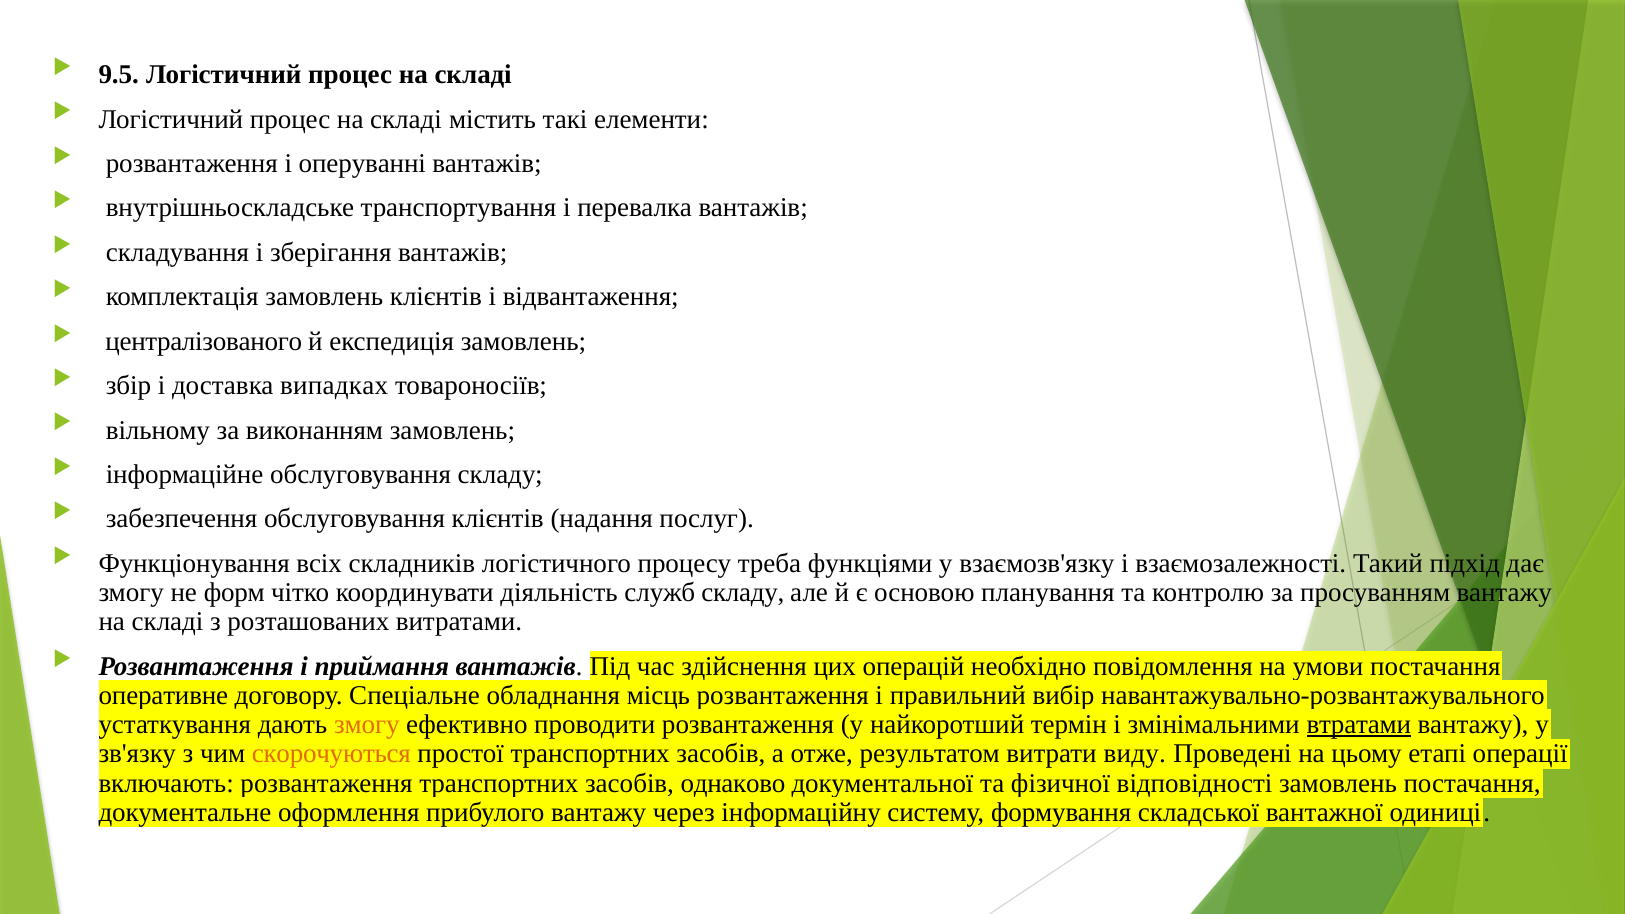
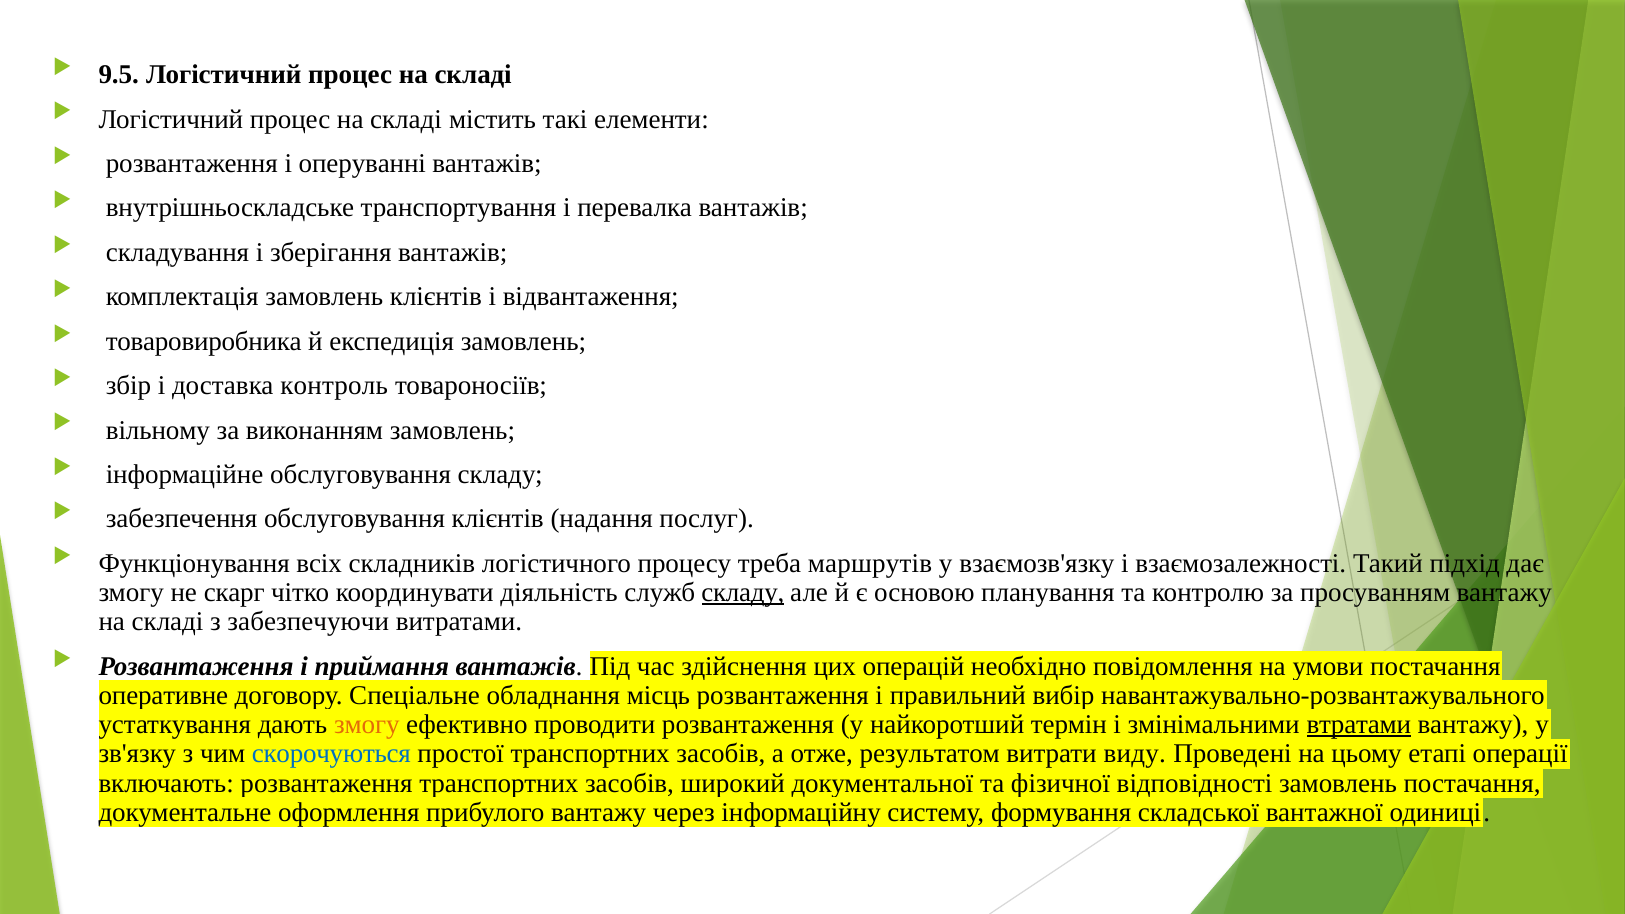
централізованого: централізованого -> товаровиробника
випадках: випадках -> контроль
функціями: функціями -> маршрутів
форм: форм -> скарг
складу at (743, 593) underline: none -> present
розташованих: розташованих -> забезпечуючи
скорочуються colour: orange -> blue
однаково: однаково -> широкий
